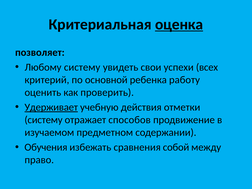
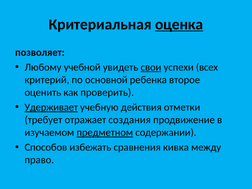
Любому систему: систему -> учебной
свои underline: none -> present
работу: работу -> второе
систему at (44, 120): систему -> требует
способов: способов -> создания
предметном underline: none -> present
Обучения: Обучения -> Способов
собой: собой -> кивка
